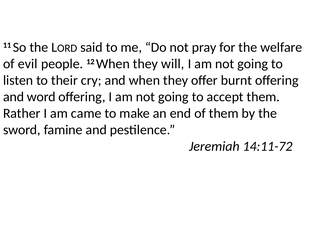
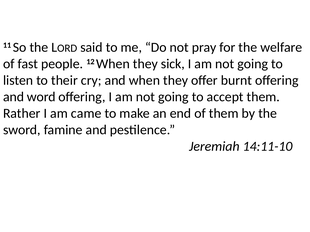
evil: evil -> fast
will: will -> sick
14:11-72: 14:11-72 -> 14:11-10
